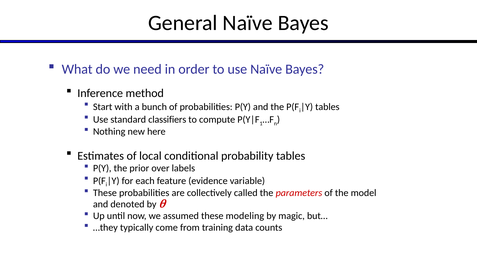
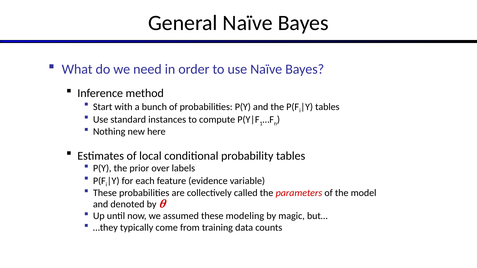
classifiers: classifiers -> instances
